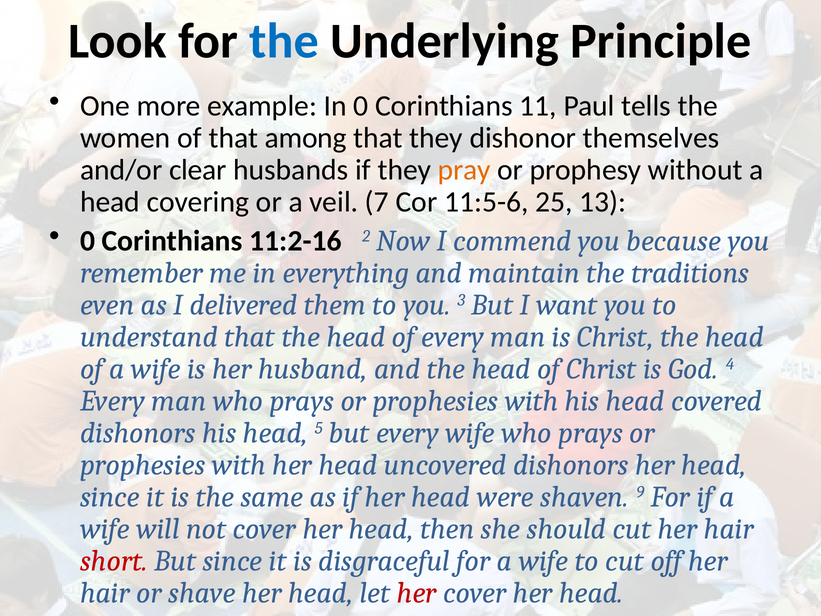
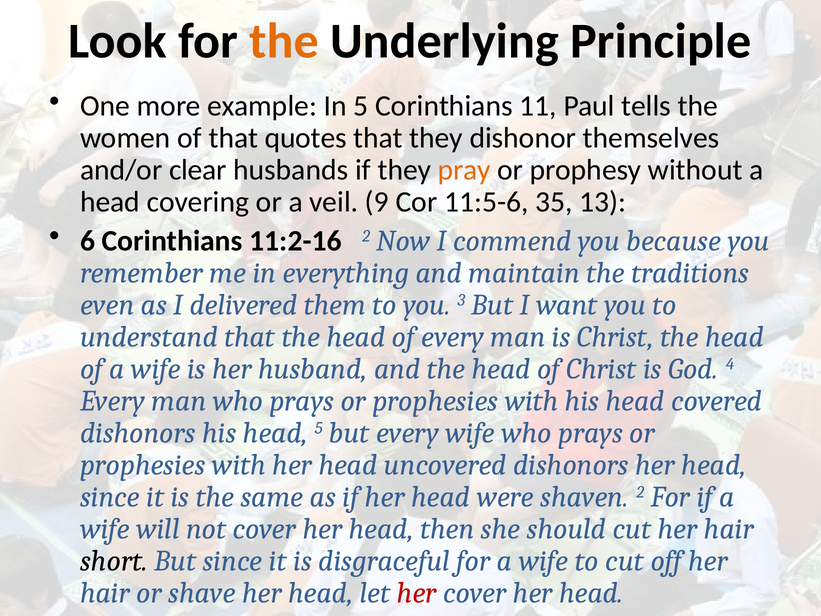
the at (284, 41) colour: blue -> orange
In 0: 0 -> 5
among: among -> quotes
7: 7 -> 9
25: 25 -> 35
0 at (88, 241): 0 -> 6
shaven 9: 9 -> 2
short colour: red -> black
